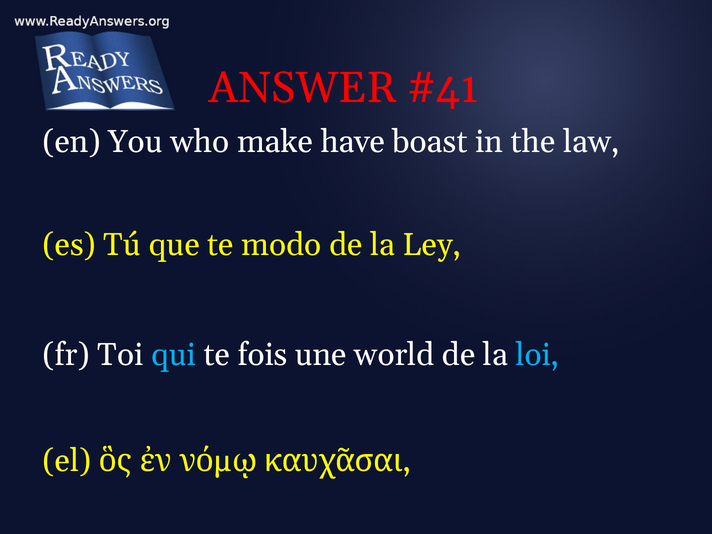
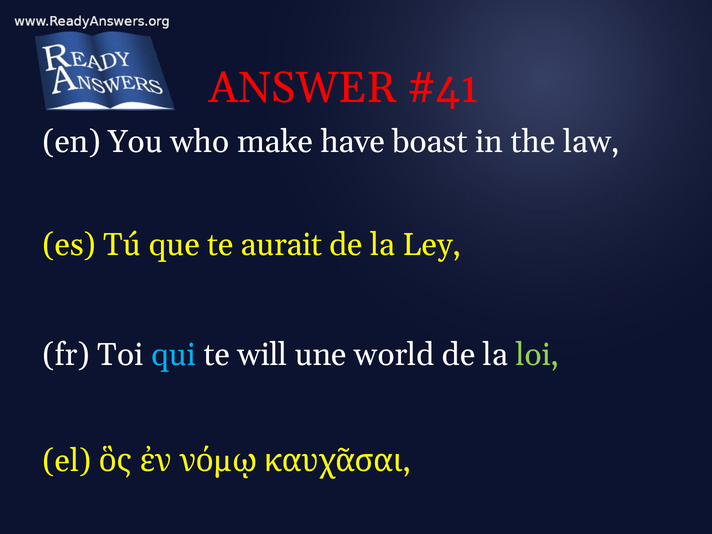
modo: modo -> aurait
fois: fois -> will
loi colour: light blue -> light green
